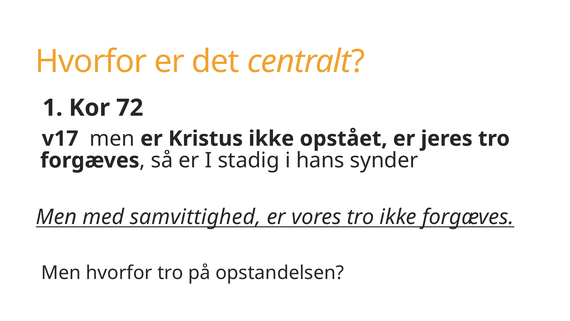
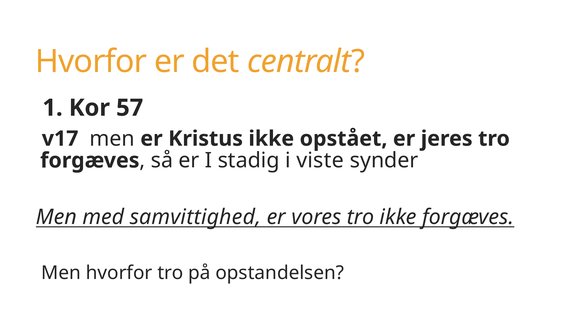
72: 72 -> 57
hans: hans -> viste
